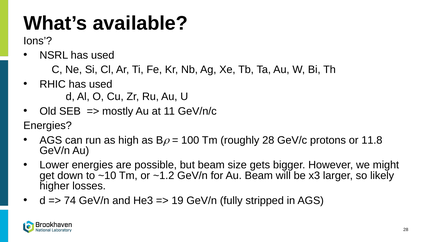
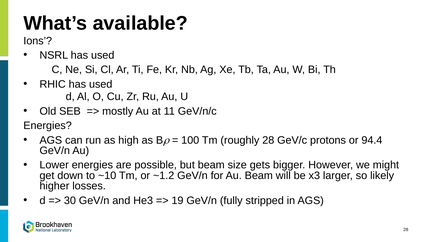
11.8: 11.8 -> 94.4
74: 74 -> 30
